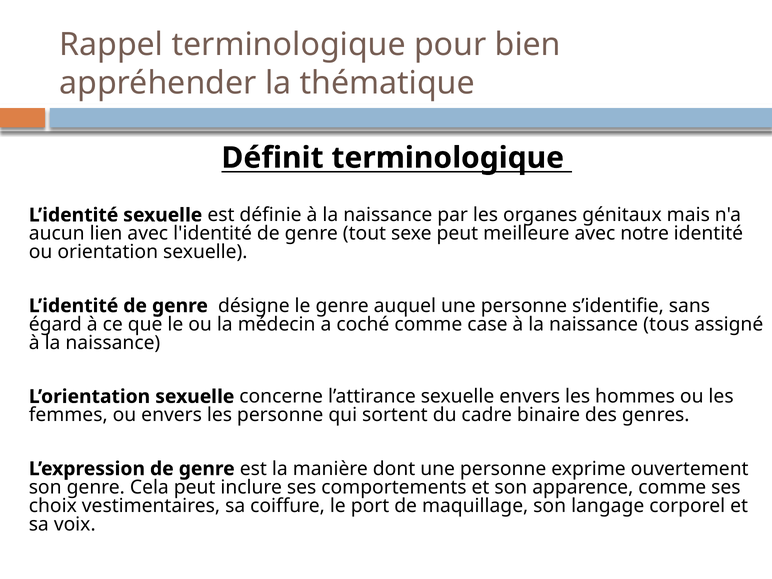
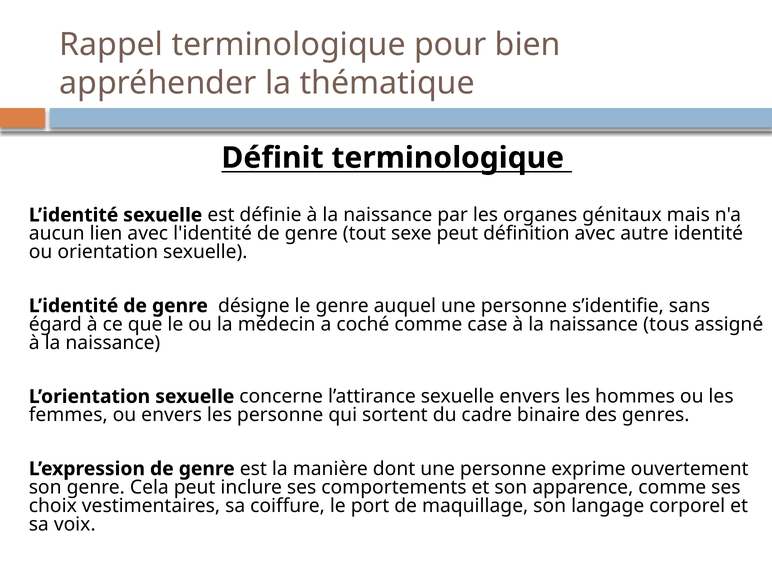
meilleure: meilleure -> définition
notre: notre -> autre
